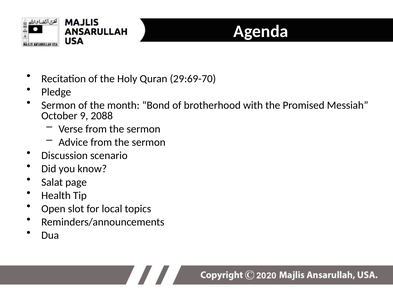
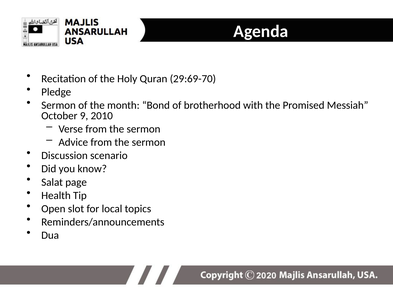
2088: 2088 -> 2010
